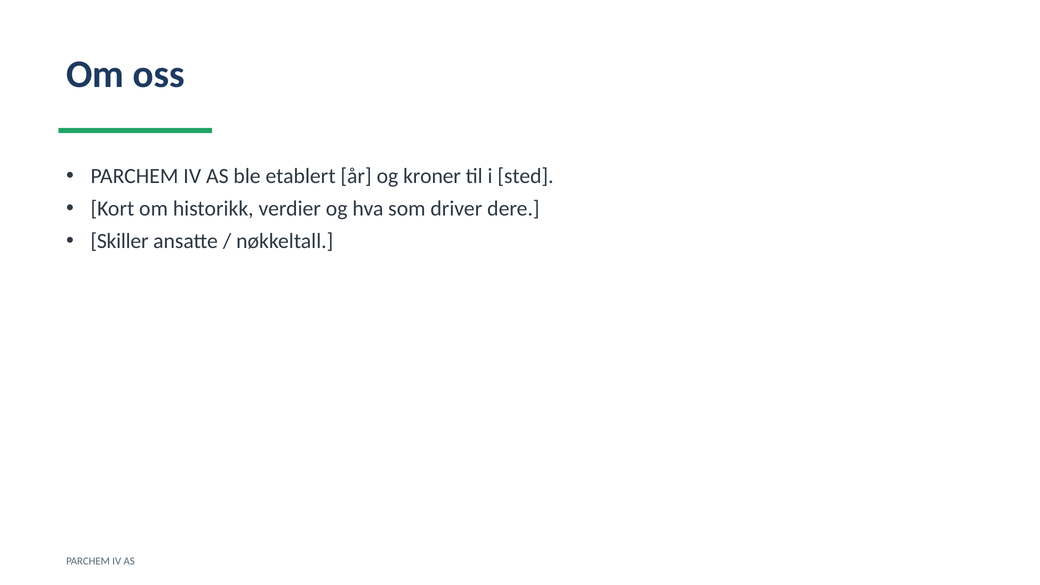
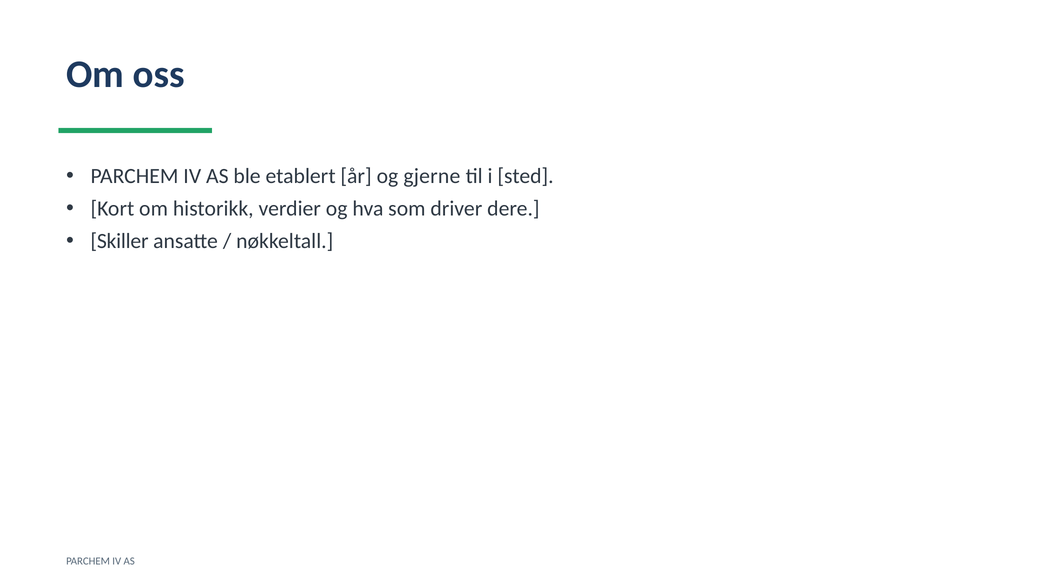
kroner: kroner -> gjerne
